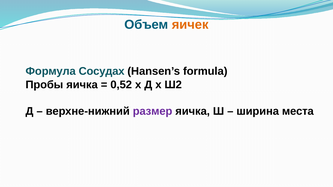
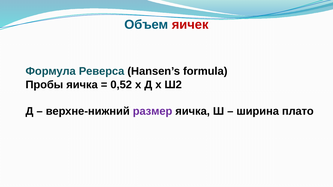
яичек colour: orange -> red
Сосудах: Сосудах -> Реверса
места: места -> плато
